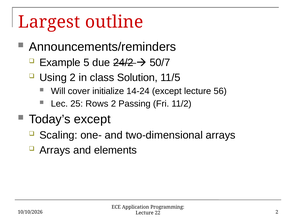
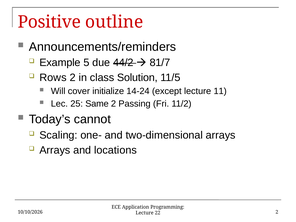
Largest: Largest -> Positive
24/2: 24/2 -> 44/2
50/7: 50/7 -> 81/7
Using: Using -> Rows
56: 56 -> 11
Rows: Rows -> Same
Today’s except: except -> cannot
elements: elements -> locations
